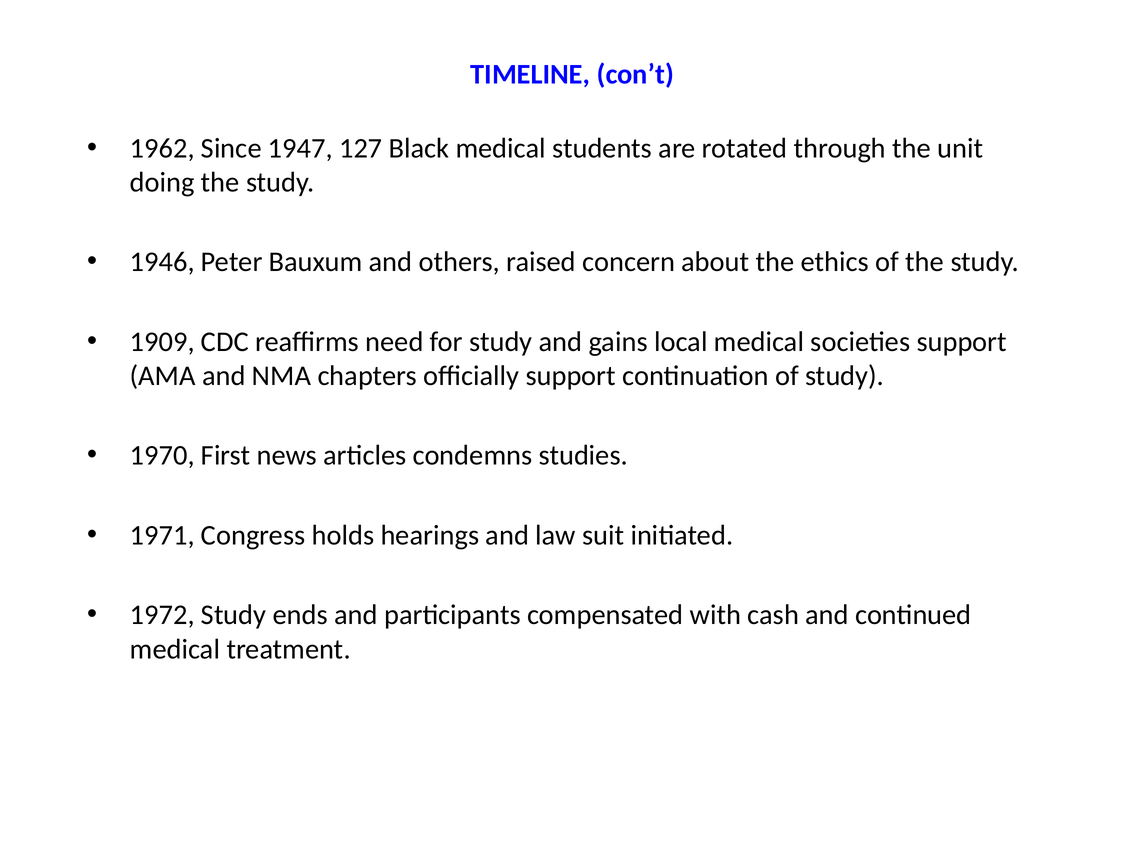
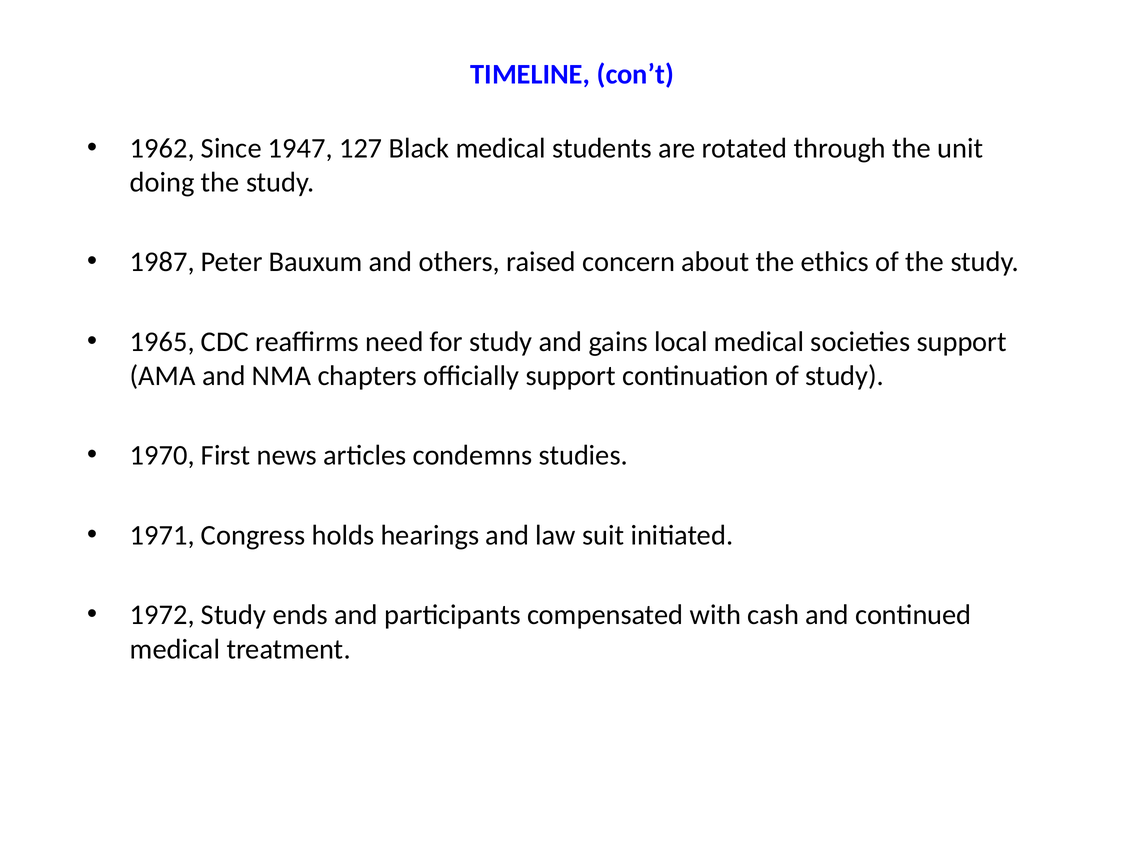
1946: 1946 -> 1987
1909: 1909 -> 1965
